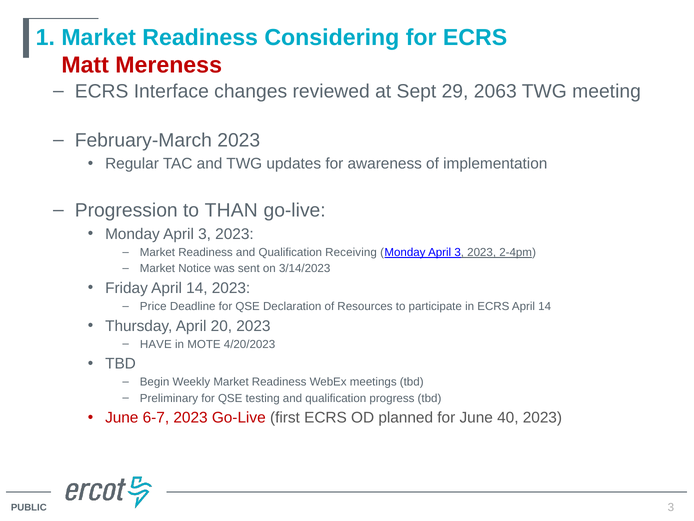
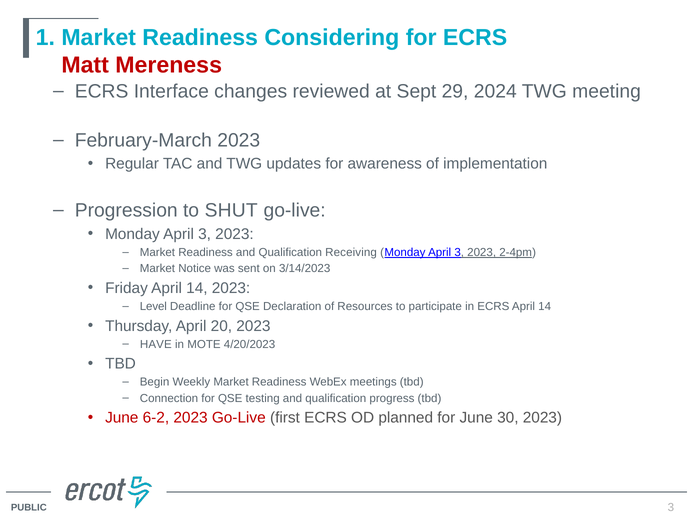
2063: 2063 -> 2024
THAN: THAN -> SHUT
Price: Price -> Level
Preliminary: Preliminary -> Connection
6-7: 6-7 -> 6-2
40: 40 -> 30
